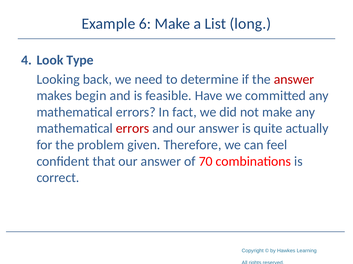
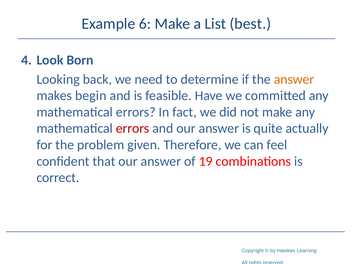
long: long -> best
Type: Type -> Born
answer at (294, 80) colour: red -> orange
70: 70 -> 19
